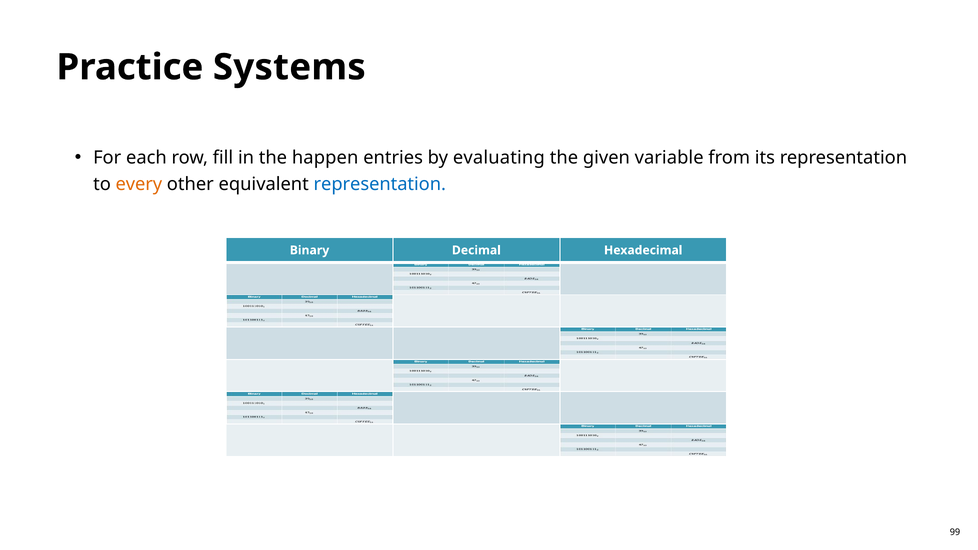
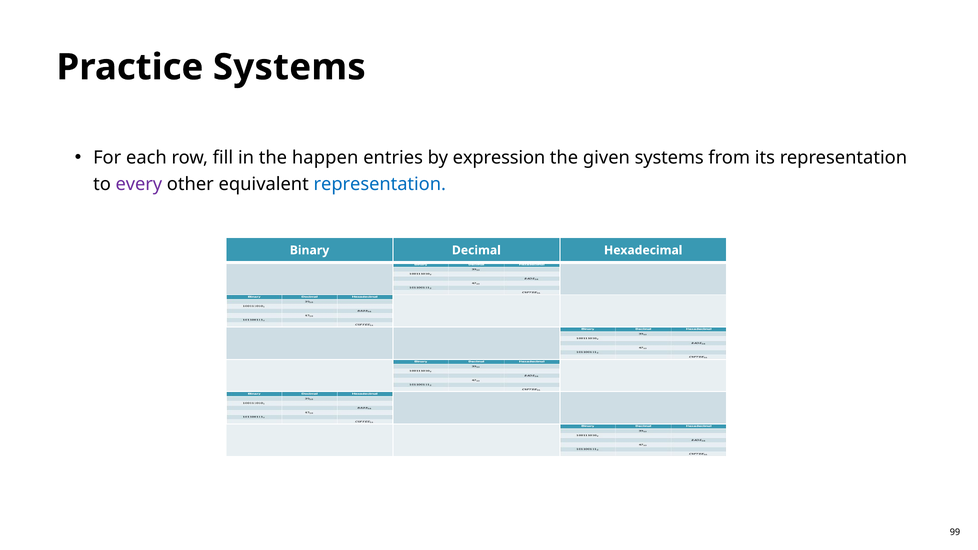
evaluating: evaluating -> expression
given variable: variable -> systems
every colour: orange -> purple
